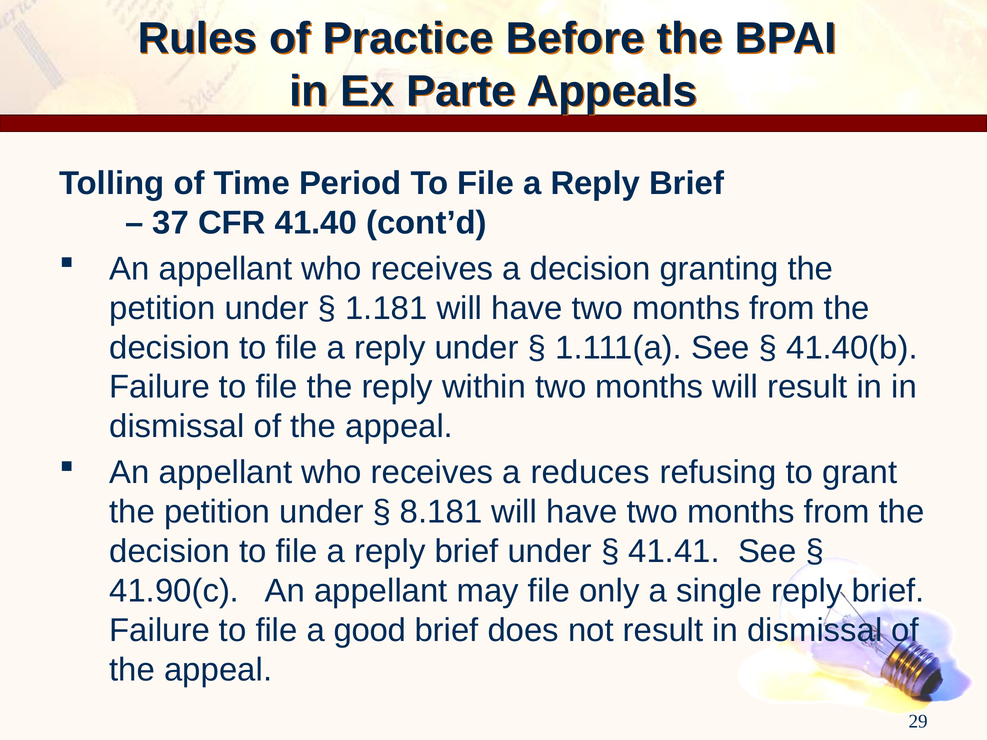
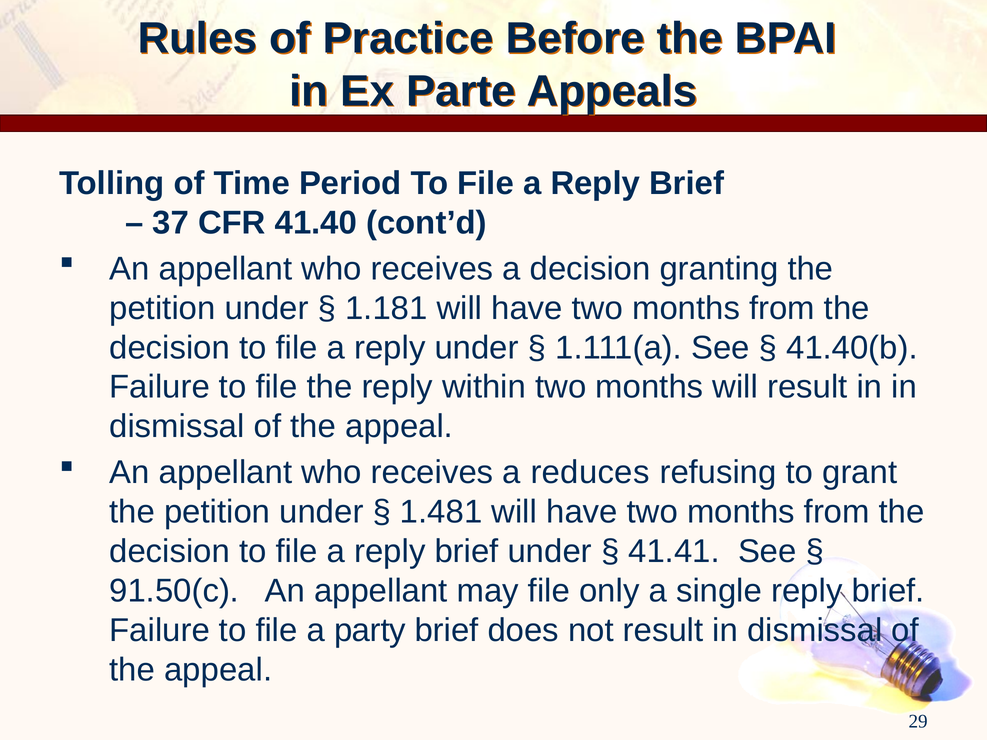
8.181: 8.181 -> 1.481
41.90(c: 41.90(c -> 91.50(c
good: good -> party
